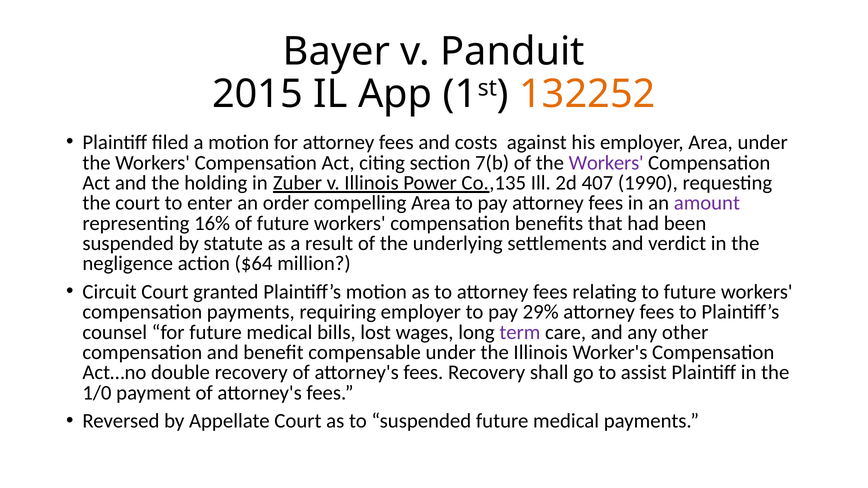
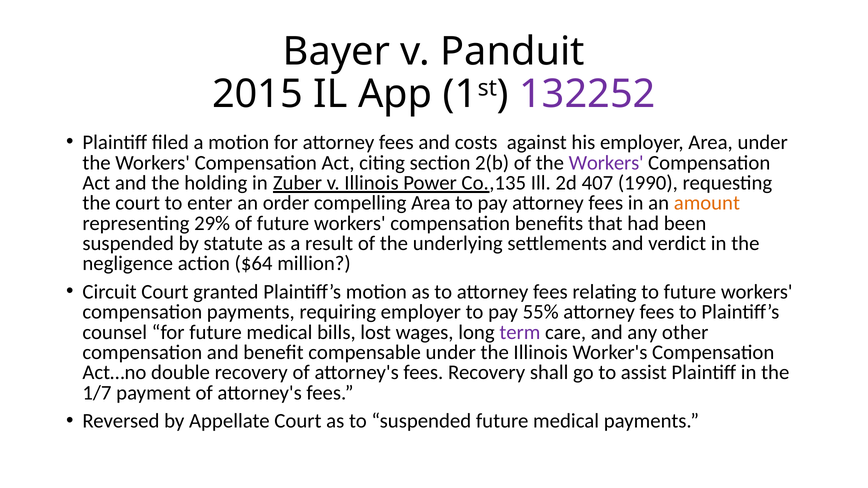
132252 colour: orange -> purple
7(b: 7(b -> 2(b
amount colour: purple -> orange
16%: 16% -> 29%
29%: 29% -> 55%
1/0: 1/0 -> 1/7
